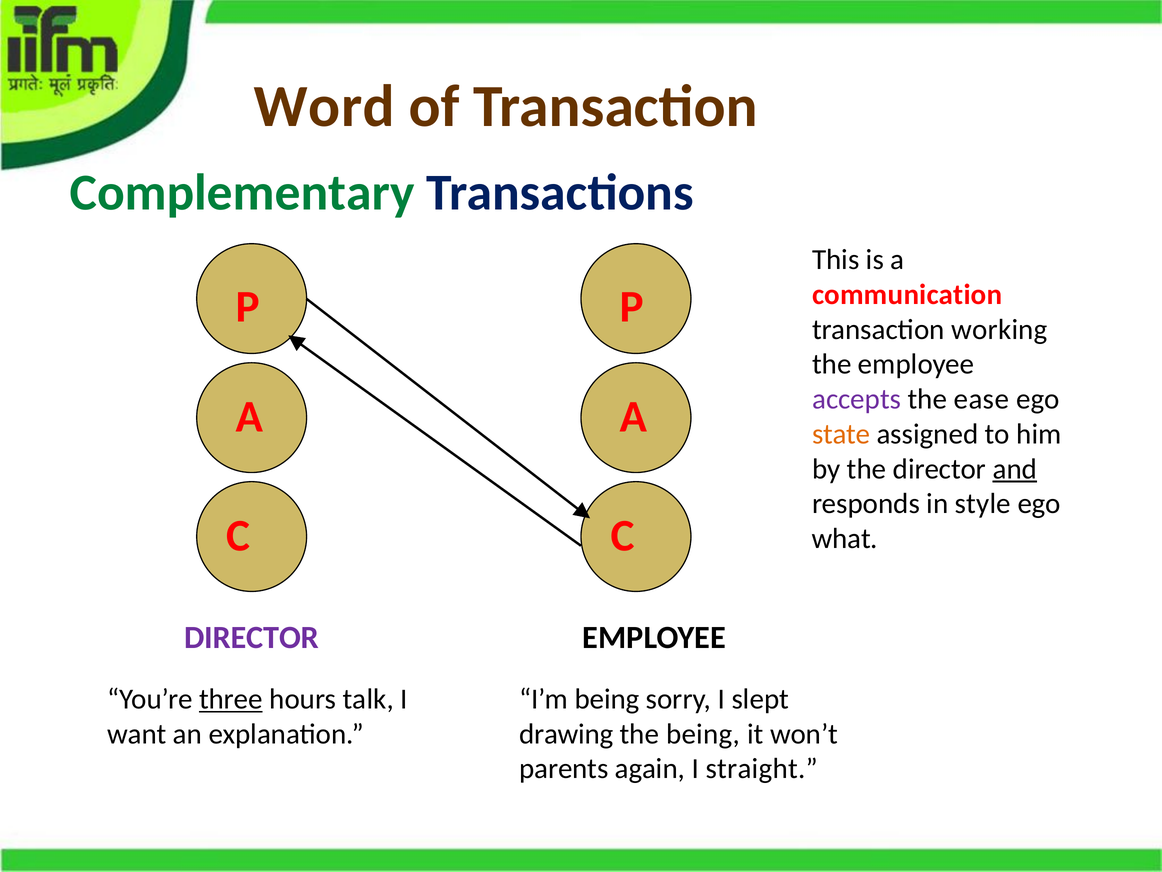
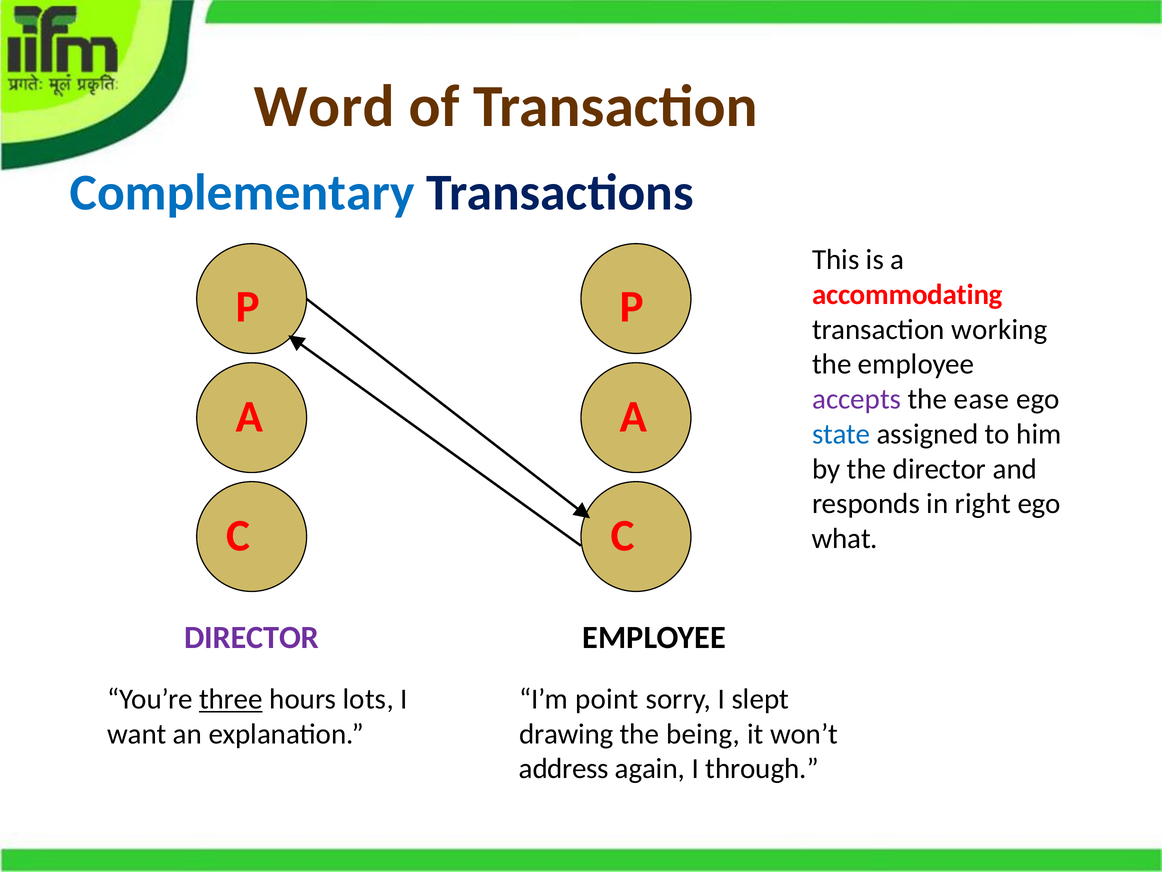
Complementary colour: green -> blue
communication: communication -> accommodating
state colour: orange -> blue
and underline: present -> none
style: style -> right
talk: talk -> lots
I’m being: being -> point
parents: parents -> address
straight: straight -> through
